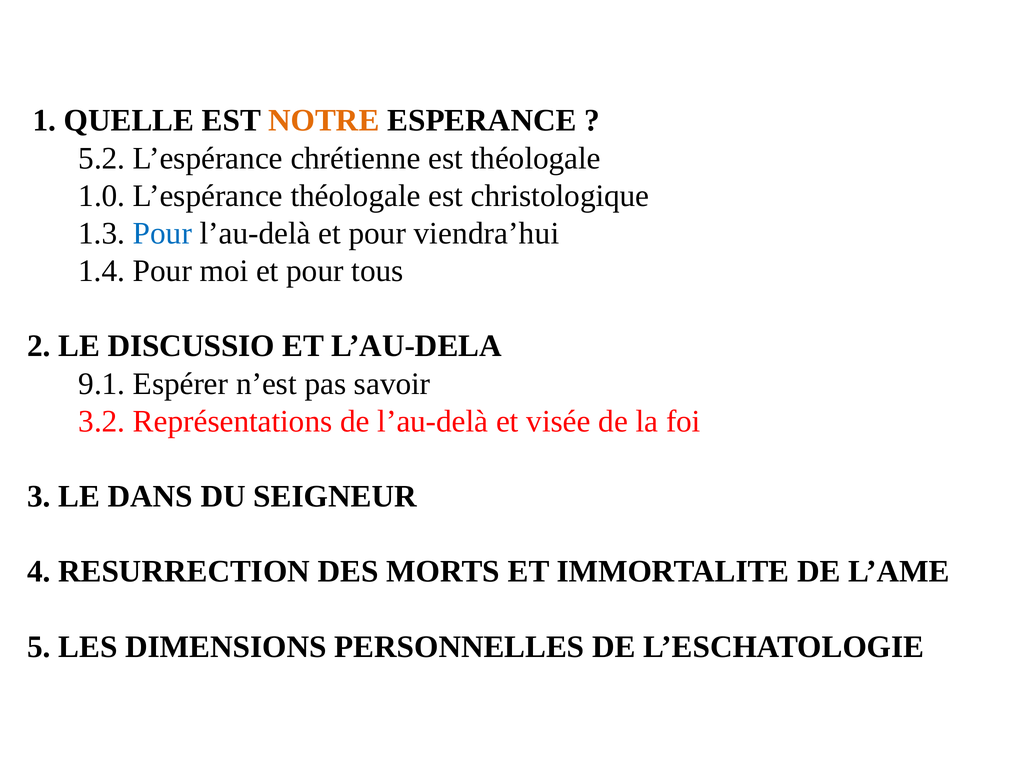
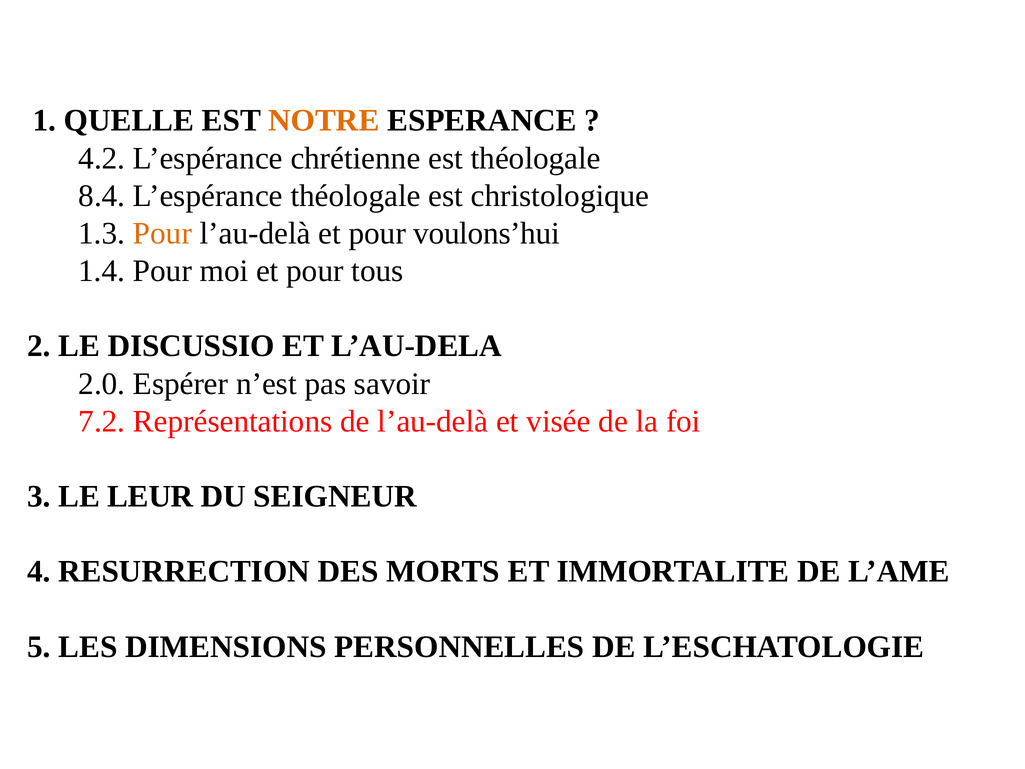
5.2: 5.2 -> 4.2
1.0: 1.0 -> 8.4
Pour at (162, 233) colour: blue -> orange
viendra’hui: viendra’hui -> voulons’hui
9.1: 9.1 -> 2.0
3.2: 3.2 -> 7.2
DANS: DANS -> LEUR
